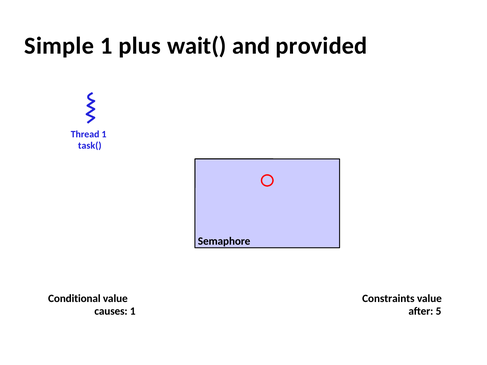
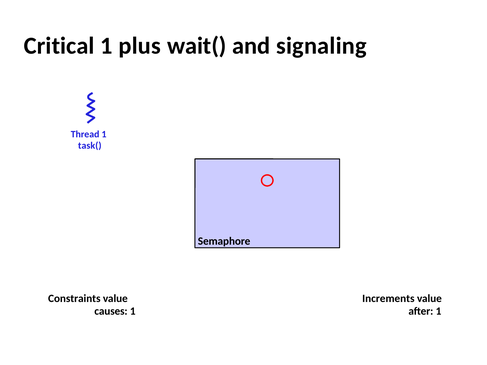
Simple: Simple -> Critical
provided: provided -> signaling
Conditional: Conditional -> Constraints
Constraints: Constraints -> Increments
after 5: 5 -> 1
